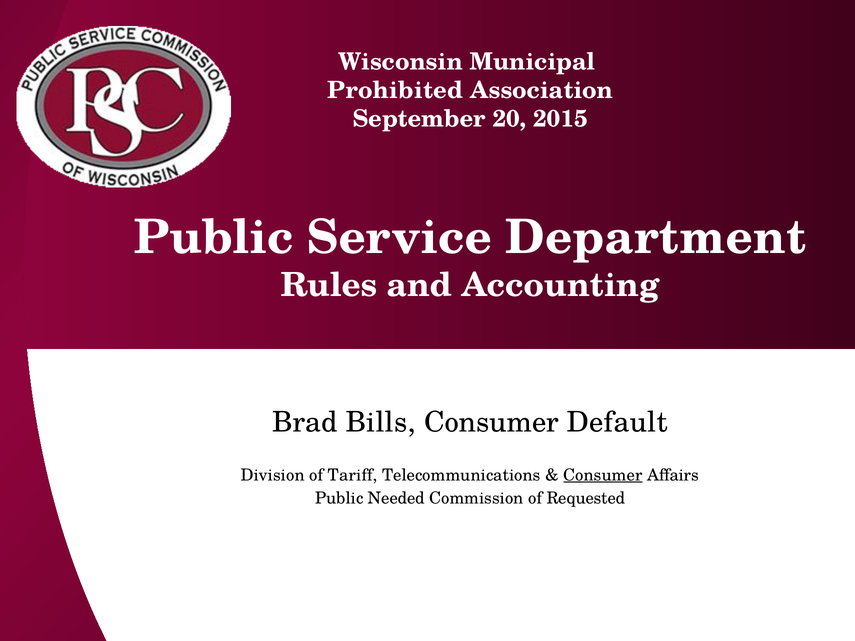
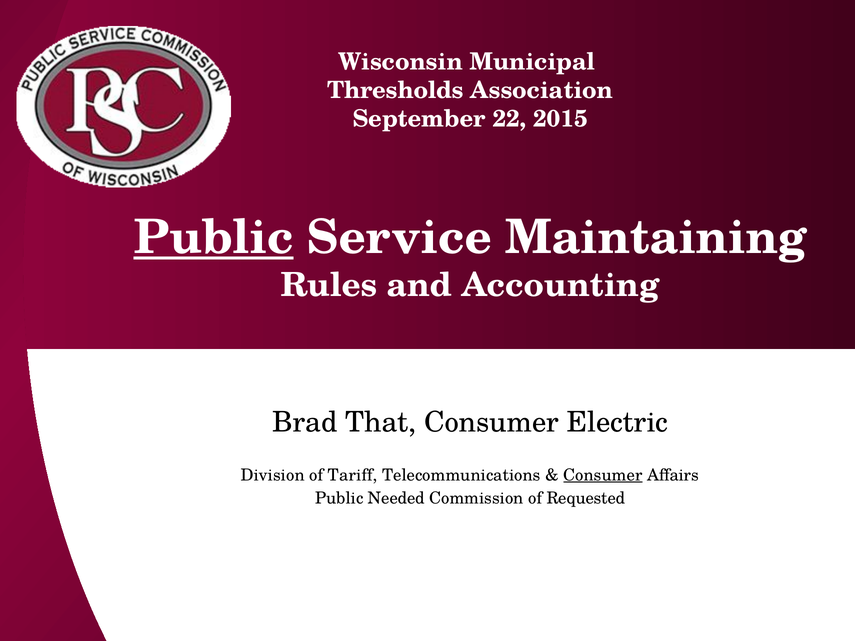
Prohibited: Prohibited -> Thresholds
20: 20 -> 22
Public at (214, 238) underline: none -> present
Department: Department -> Maintaining
Bills: Bills -> That
Default: Default -> Electric
